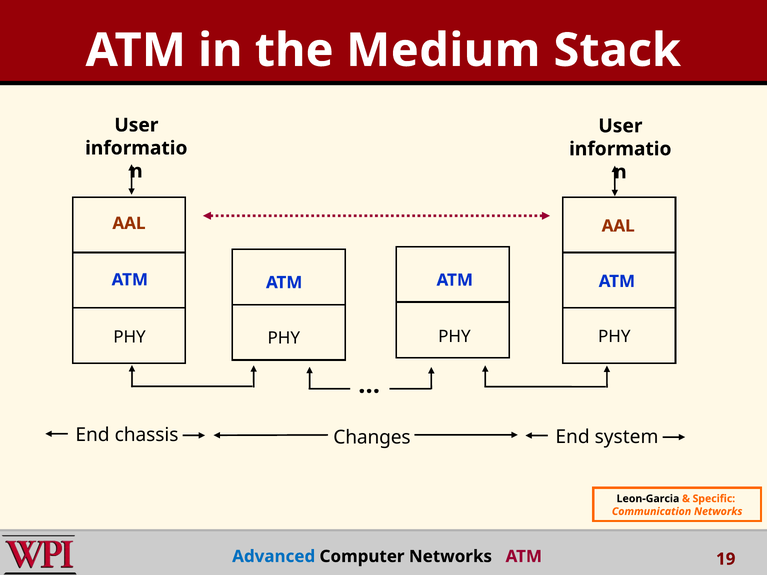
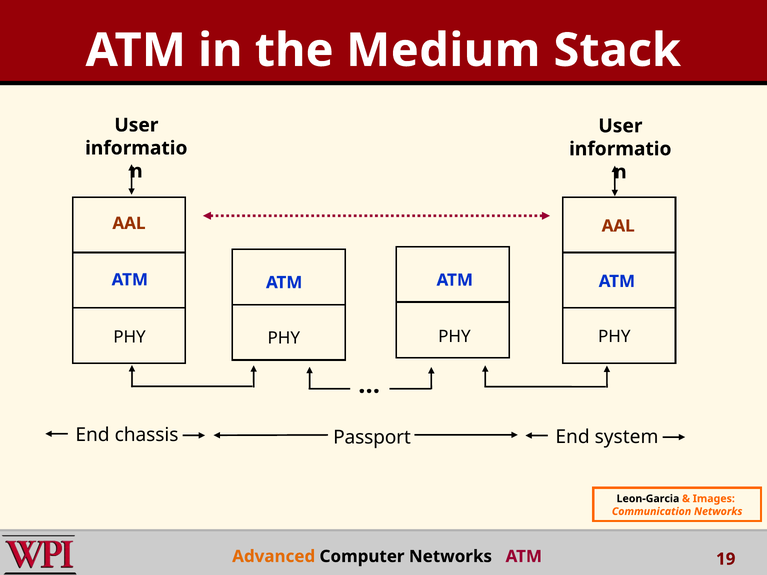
Changes: Changes -> Passport
Specific: Specific -> Images
Advanced colour: blue -> orange
